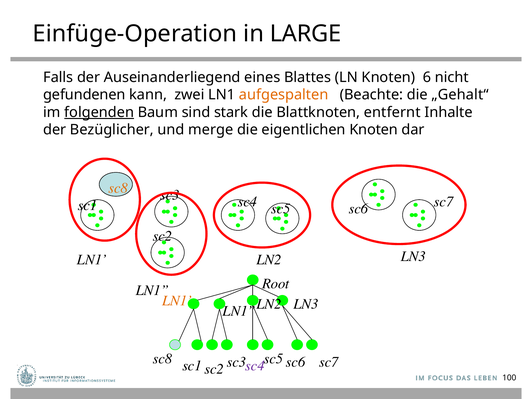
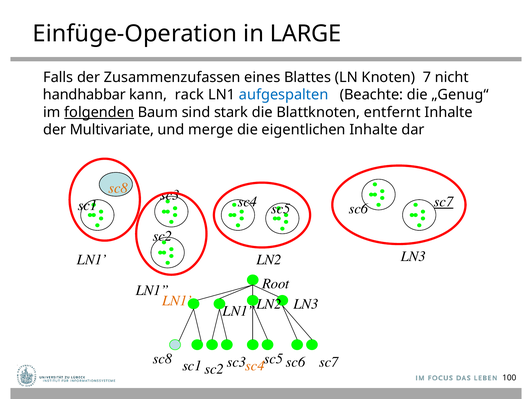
Auseinanderliegend: Auseinanderliegend -> Zusammenzufassen
6: 6 -> 7
gefundenen: gefundenen -> handhabbar
zwei: zwei -> rack
aufgespalten colour: orange -> blue
„Gehalt“: „Gehalt“ -> „Genug“
Bezüglicher: Bezüglicher -> Multivariate
eigentlichen Knoten: Knoten -> Inhalte
sc7 at (444, 202) underline: none -> present
sc4 at (255, 366) colour: purple -> orange
